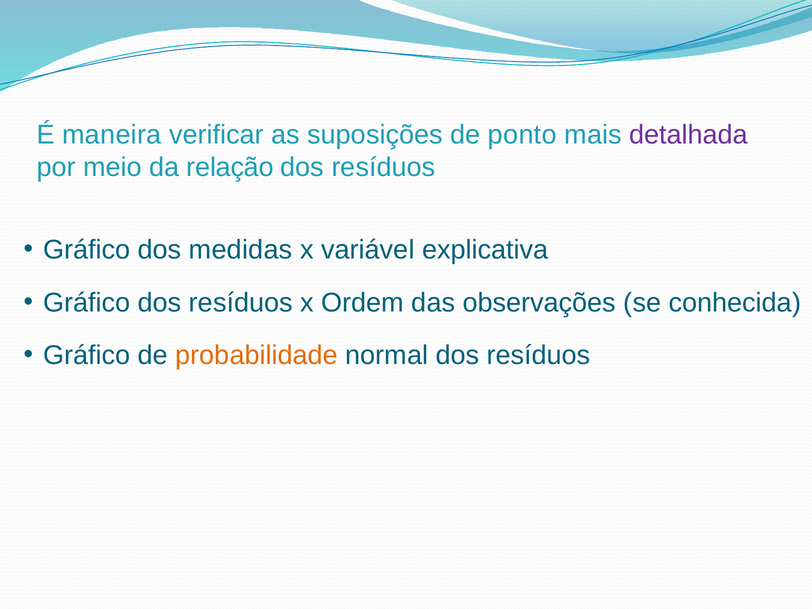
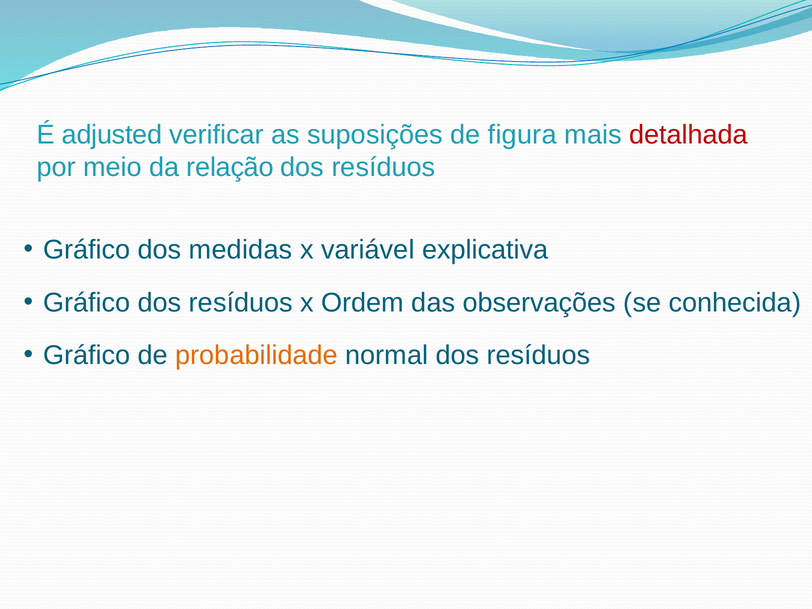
maneira: maneira -> adjusted
ponto: ponto -> figura
detalhada colour: purple -> red
